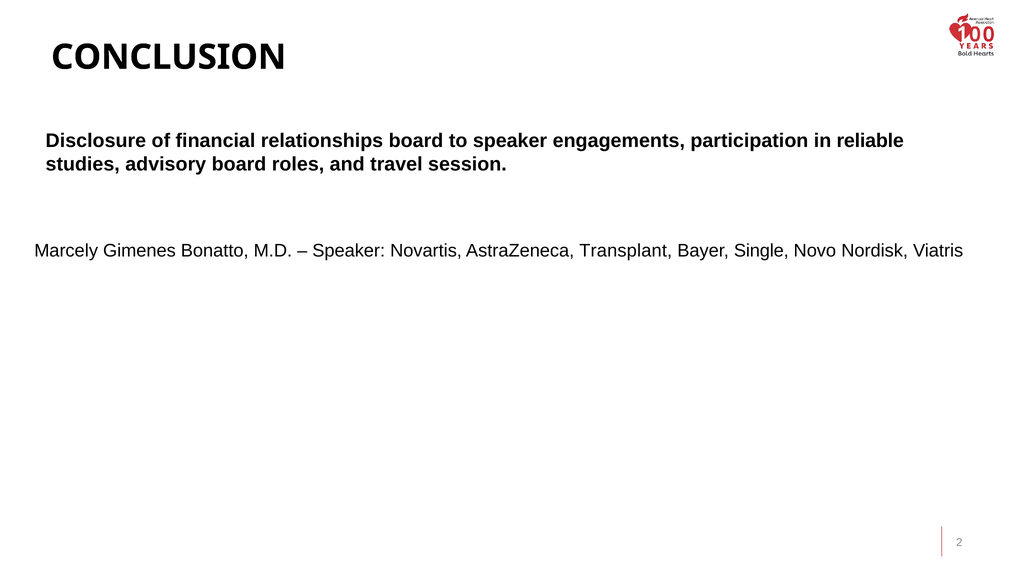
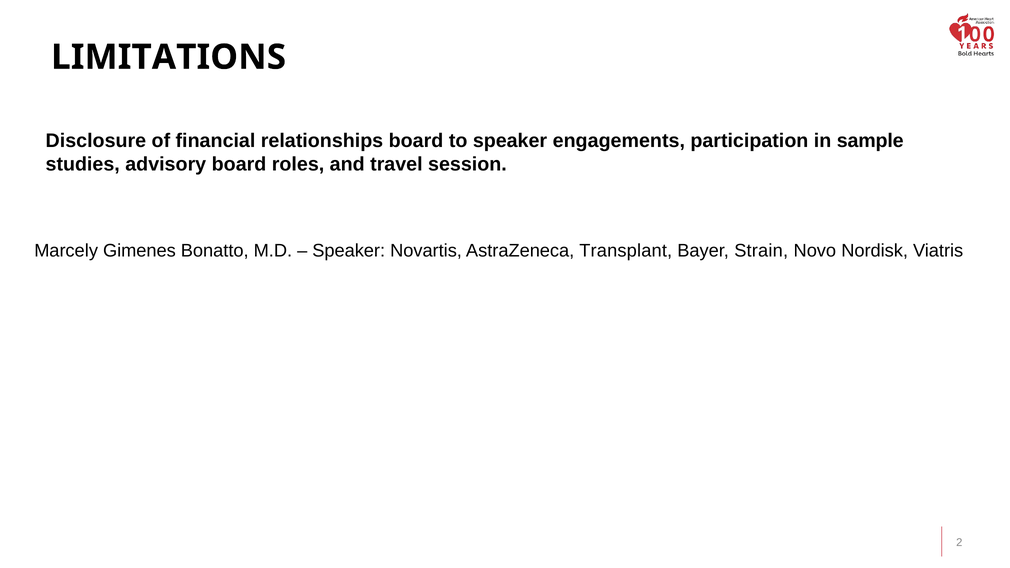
CONCLUSION: CONCLUSION -> LIMITATIONS
reliable: reliable -> sample
Single: Single -> Strain
